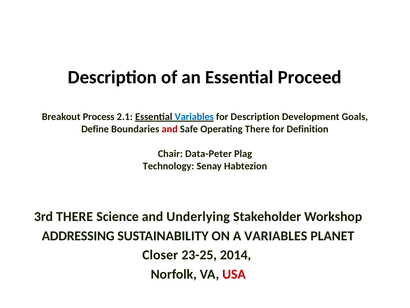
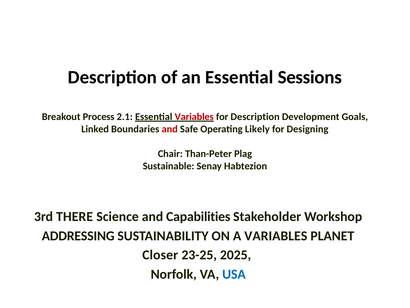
Essential Proceed: Proceed -> Sessions
Variables at (194, 117) colour: blue -> red
Define: Define -> Linked
Operating There: There -> Likely
for Definition: Definition -> Designing
Data-Peter: Data-Peter -> Than-Peter
Technology: Technology -> Sustainable
Underlying: Underlying -> Capabilities
2014: 2014 -> 2025
USA colour: red -> blue
